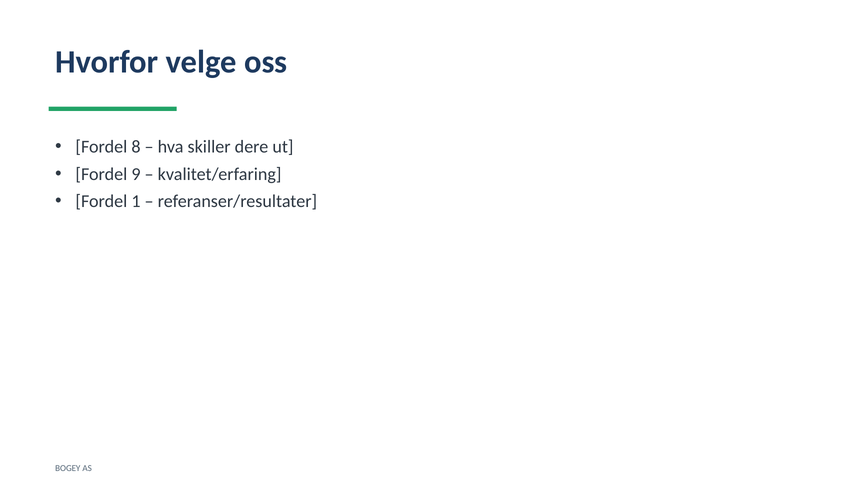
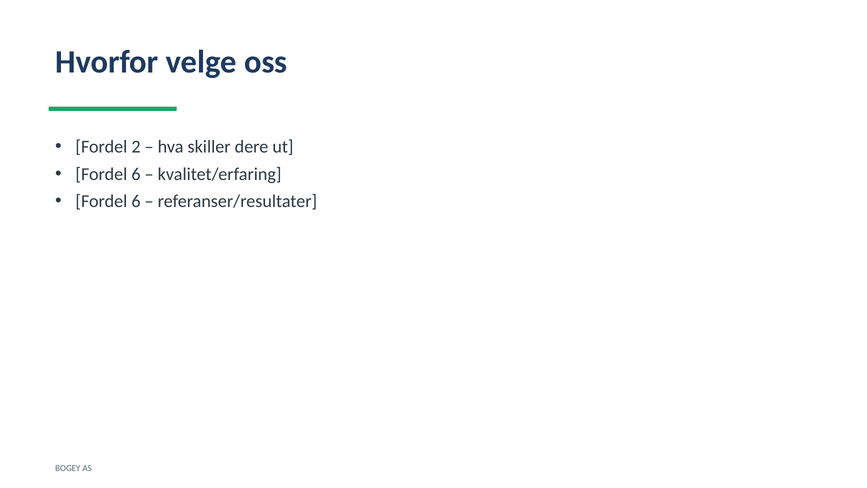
8: 8 -> 2
9 at (136, 174): 9 -> 6
1 at (136, 201): 1 -> 6
